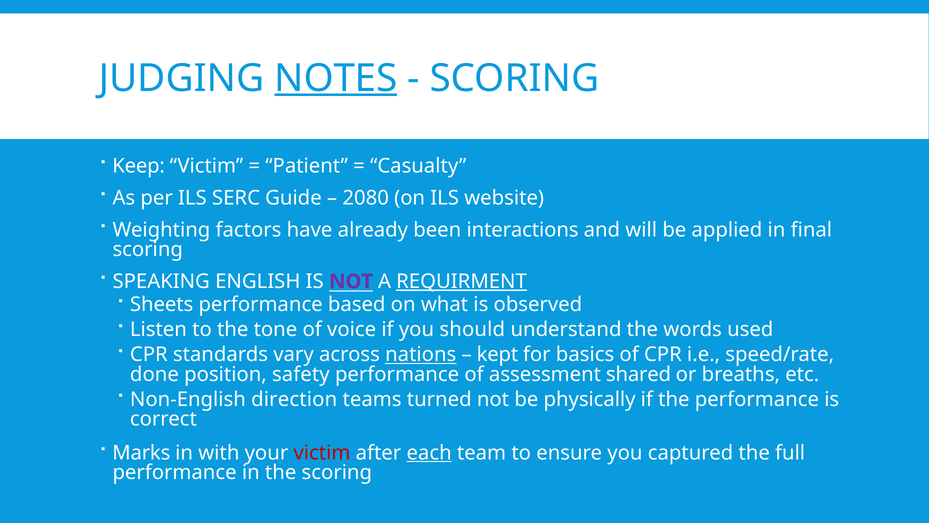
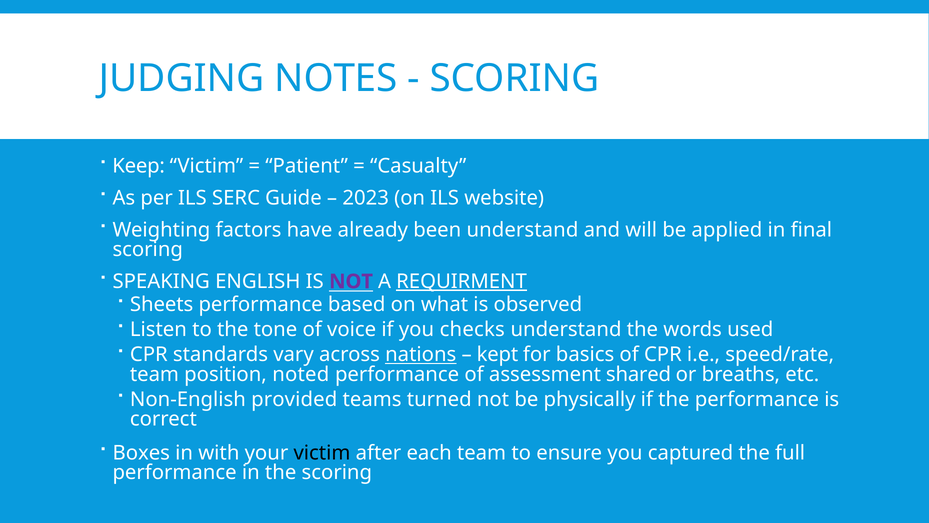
NOTES underline: present -> none
2080: 2080 -> 2023
been interactions: interactions -> understand
should: should -> checks
done at (154, 374): done -> team
safety: safety -> noted
direction: direction -> provided
Marks: Marks -> Boxes
victim at (322, 452) colour: red -> black
each underline: present -> none
